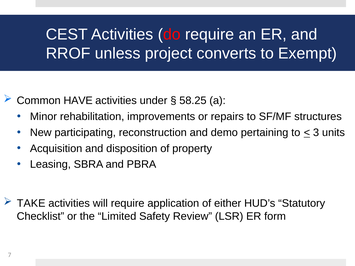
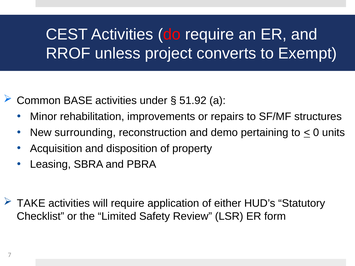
HAVE: HAVE -> BASE
58.25: 58.25 -> 51.92
participating: participating -> surrounding
3: 3 -> 0
